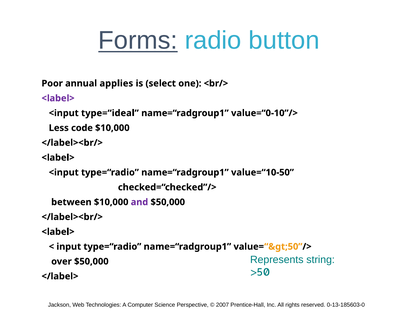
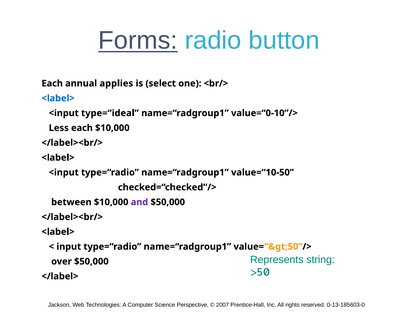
Poor at (52, 84): Poor -> Each
<label> at (58, 98) colour: purple -> blue
Less code: code -> each
